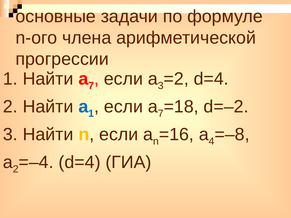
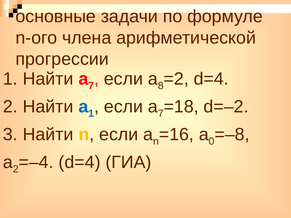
3 at (161, 86): 3 -> 8
4: 4 -> 0
